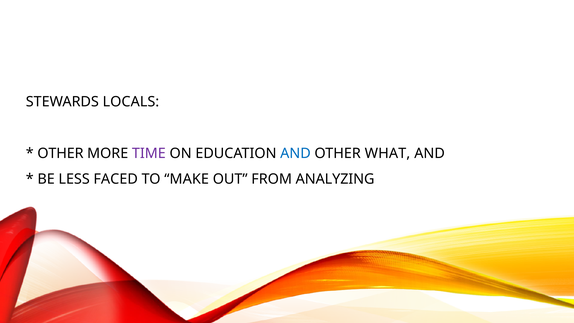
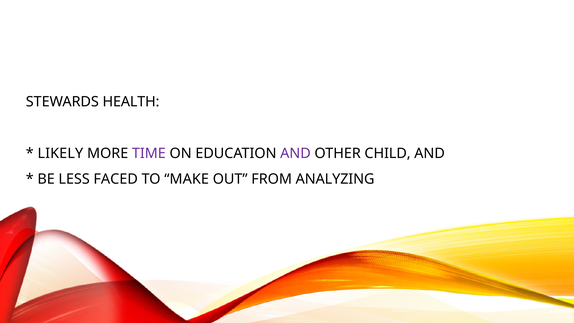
LOCALS: LOCALS -> HEALTH
OTHER at (60, 153): OTHER -> LIKELY
AND at (295, 153) colour: blue -> purple
WHAT: WHAT -> CHILD
